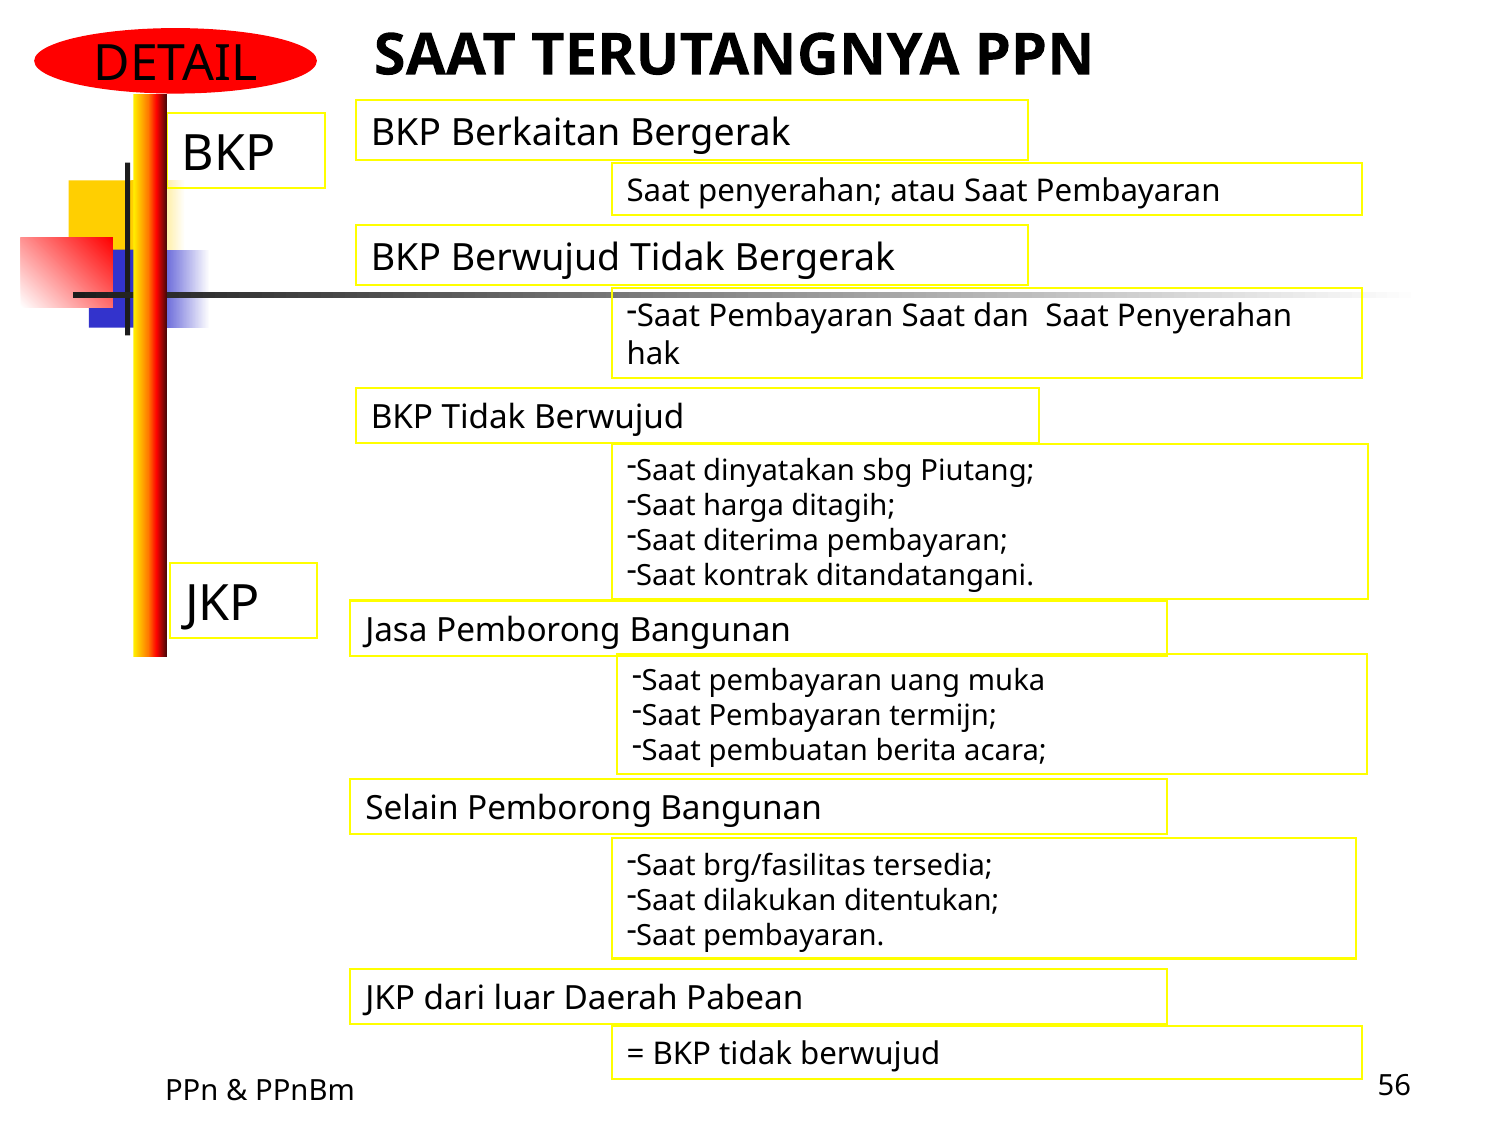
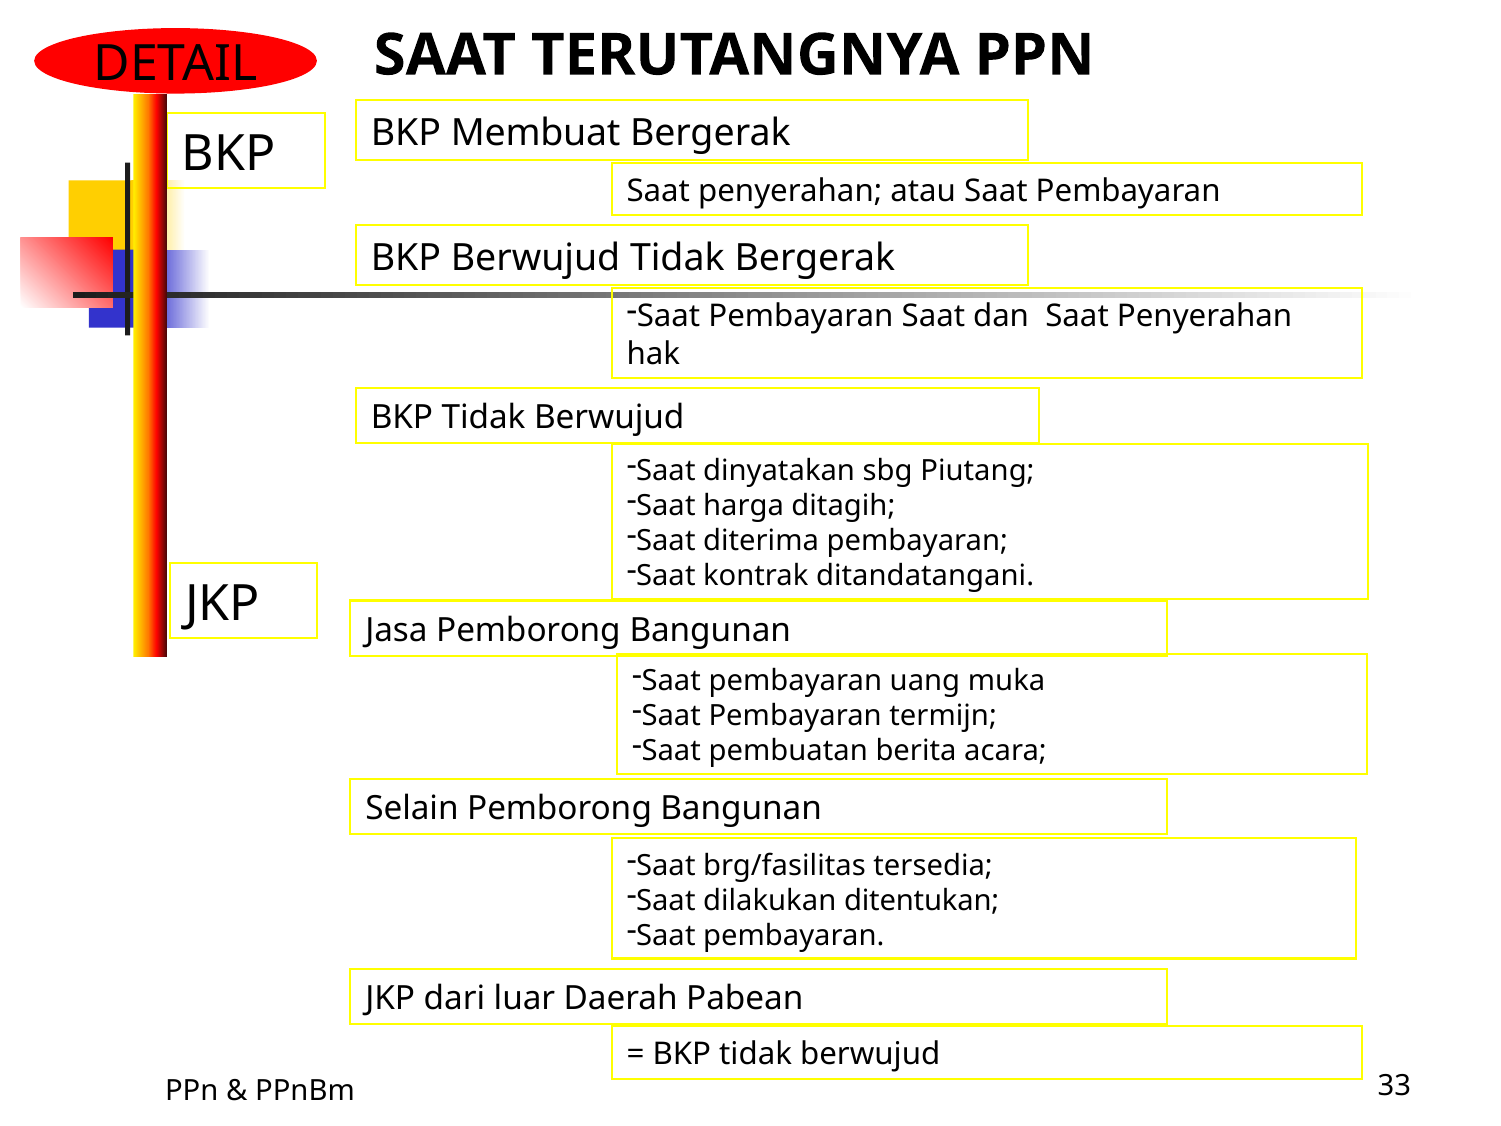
Berkaitan: Berkaitan -> Membuat
56: 56 -> 33
